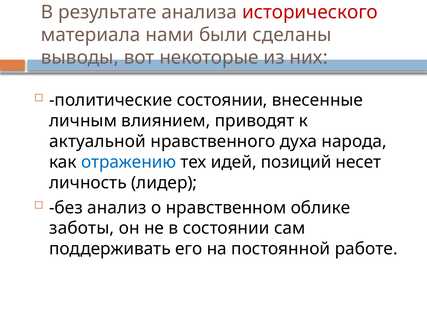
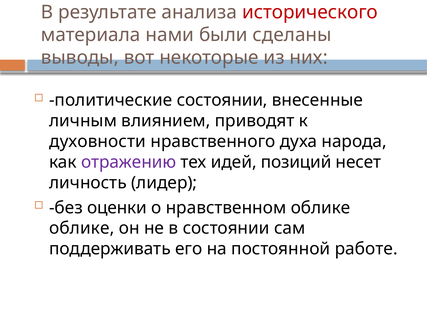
актуальной: актуальной -> духовности
отражению colour: blue -> purple
анализ: анализ -> оценки
заботы at (82, 228): заботы -> облике
